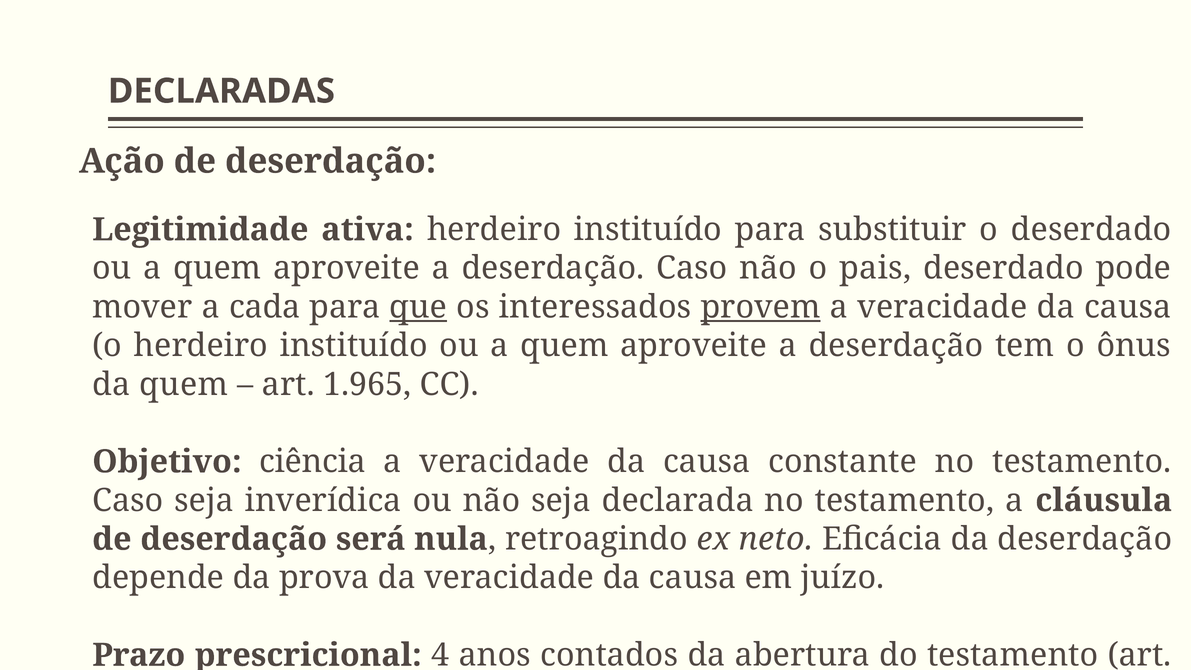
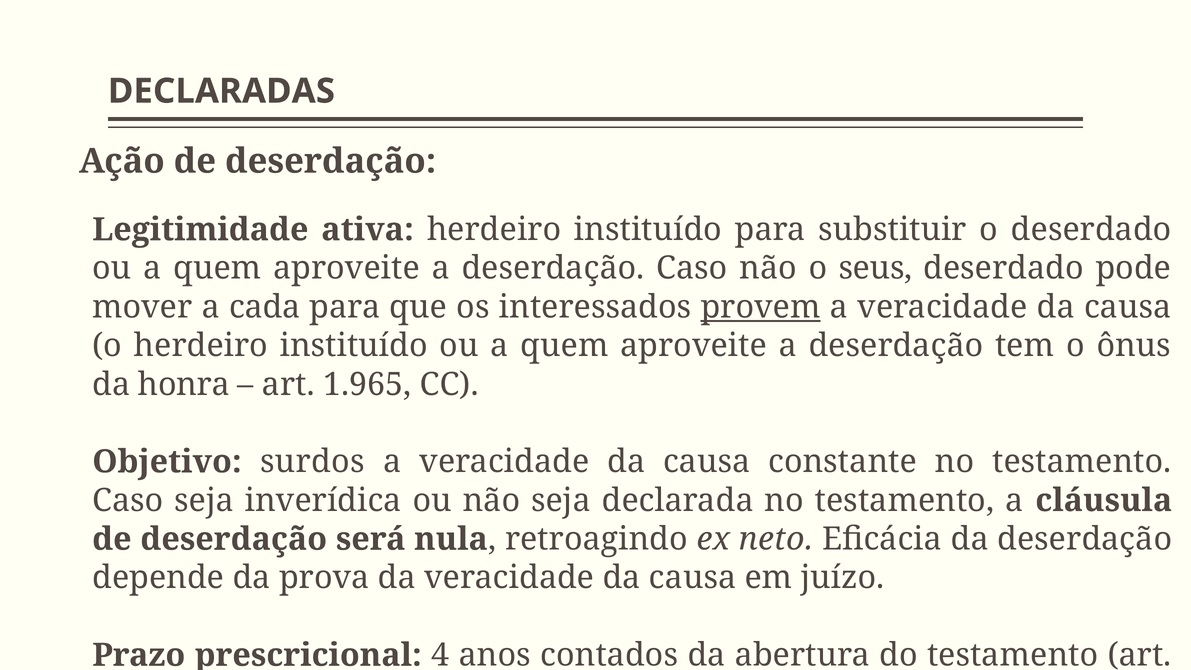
pais: pais -> seus
que underline: present -> none
da quem: quem -> honra
ciência: ciência -> surdos
